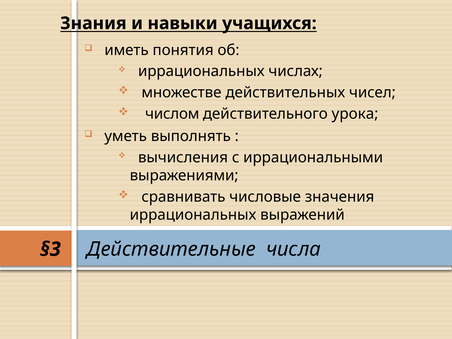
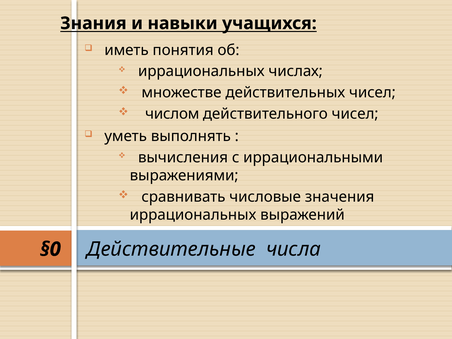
действительного урока: урока -> чисел
§3: §3 -> §0
